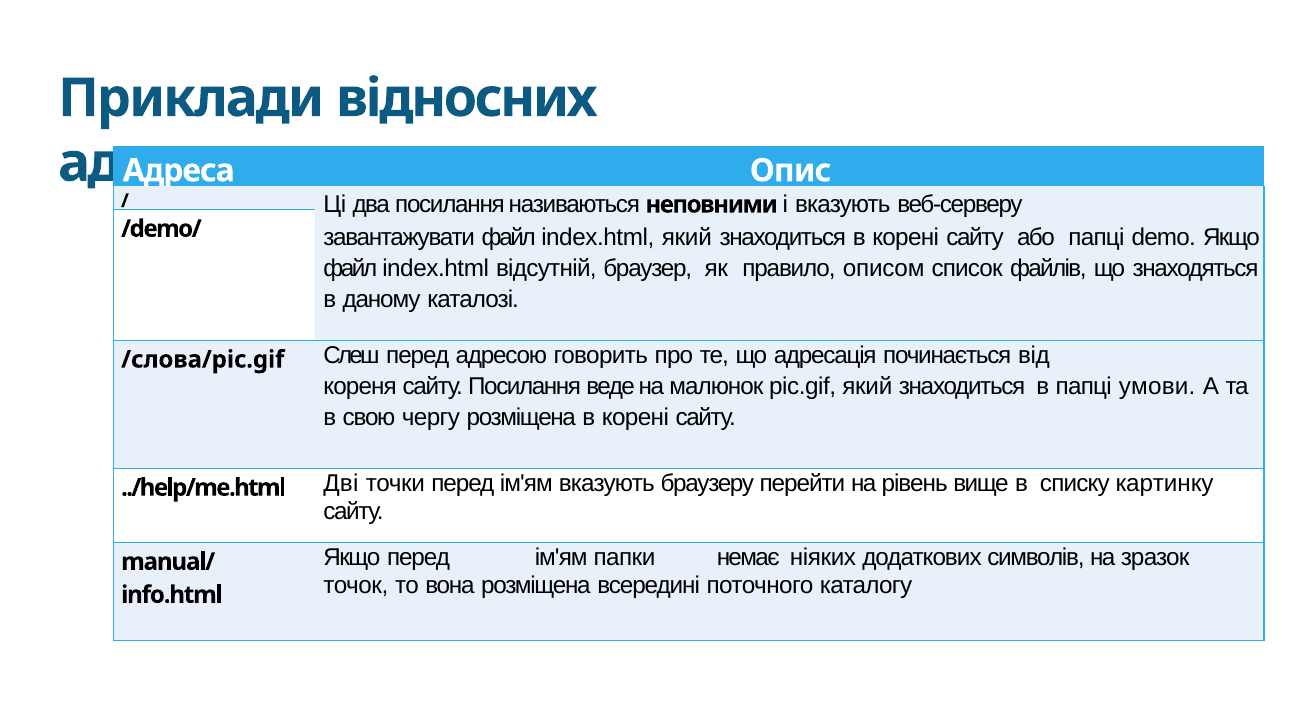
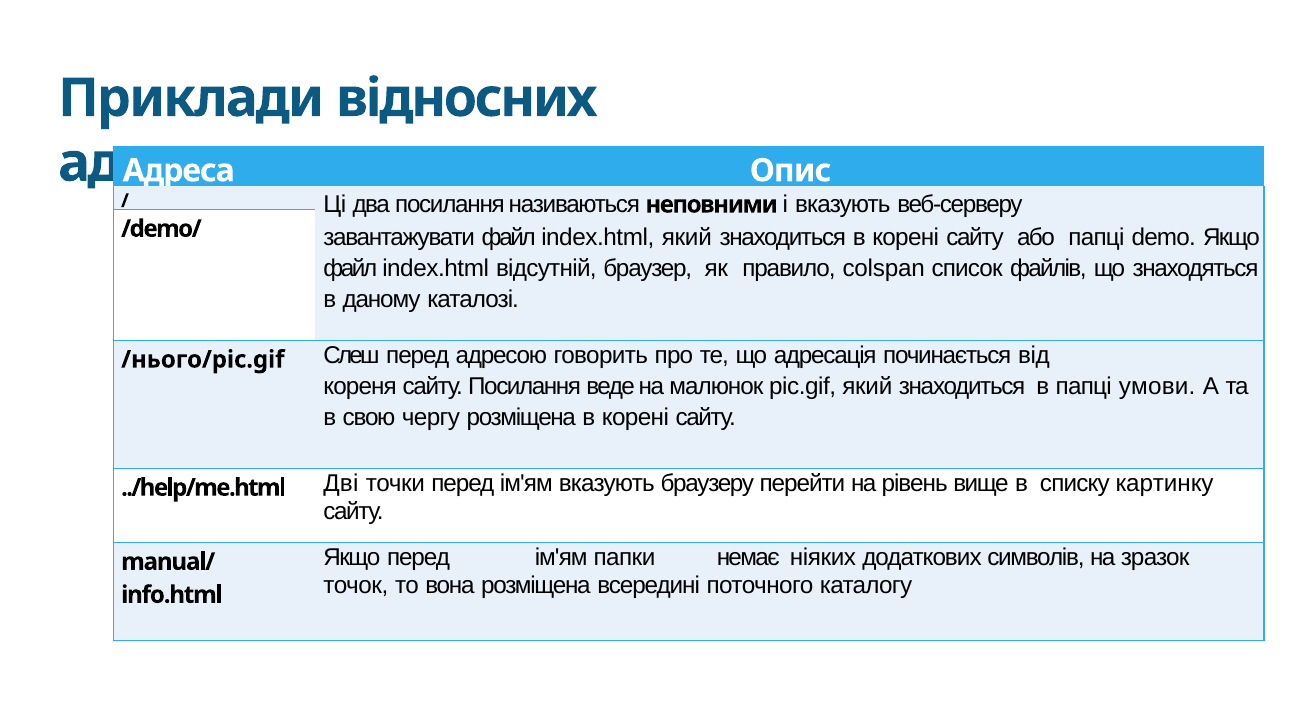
описом: описом -> colspan
/слова/pic.gif: /слова/pic.gif -> /нього/pic.gif
